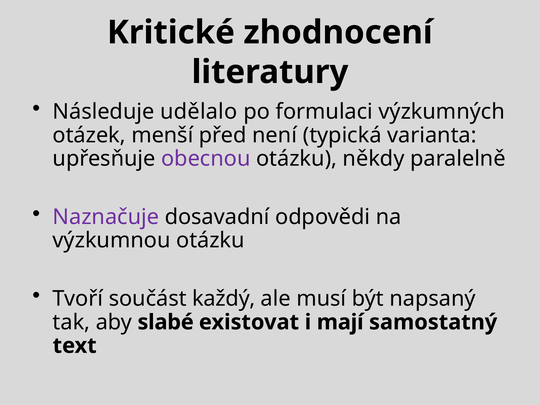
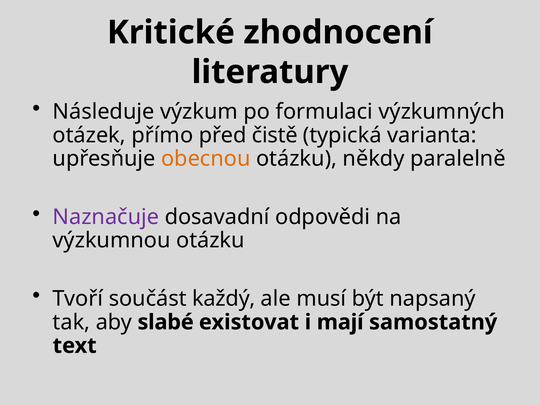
udělalo: udělalo -> výzkum
menší: menší -> přímo
není: není -> čistě
obecnou colour: purple -> orange
